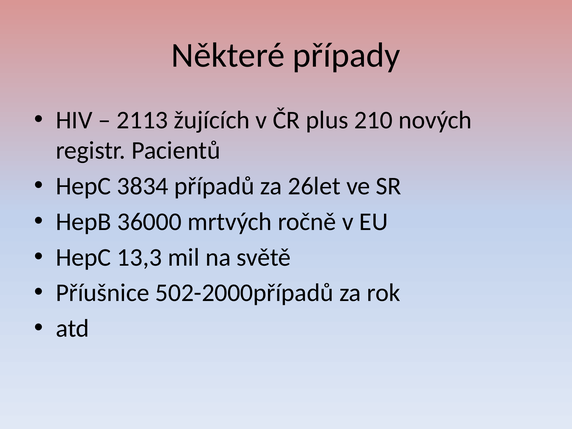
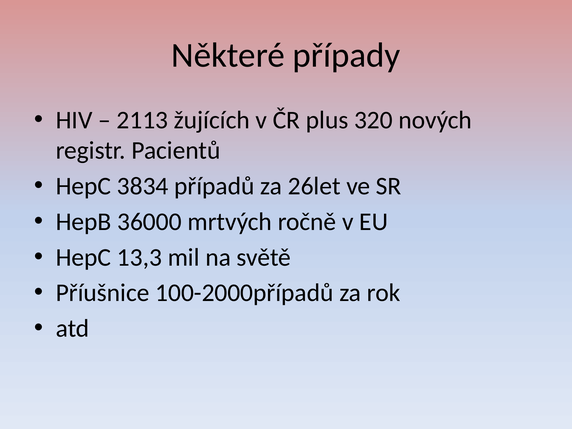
210: 210 -> 320
502-2000případů: 502-2000případů -> 100-2000případů
